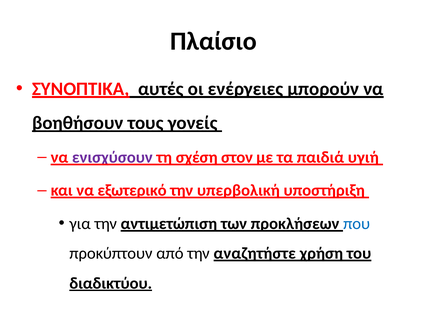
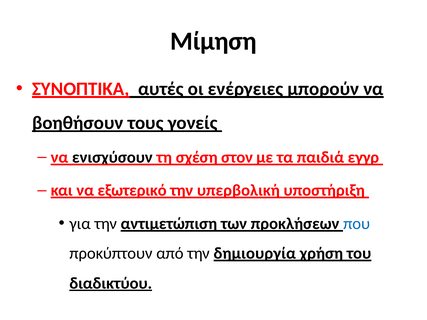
Πλαίσιο: Πλαίσιο -> Μίμηση
ενισχύσουν colour: purple -> black
υγιή: υγιή -> εγγρ
αναζητήστε: αναζητήστε -> δημιουργία
